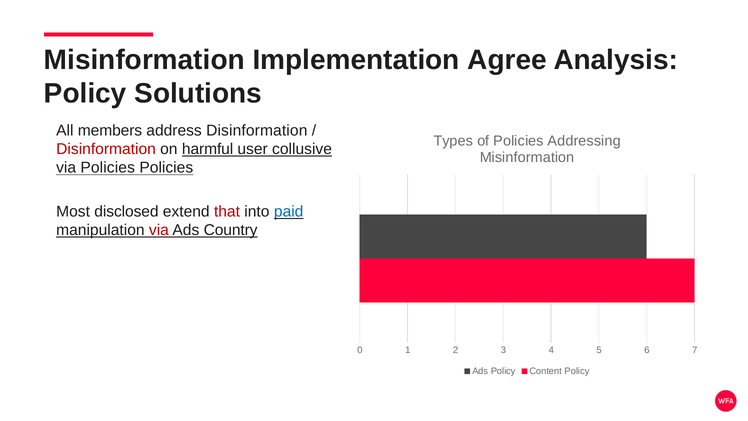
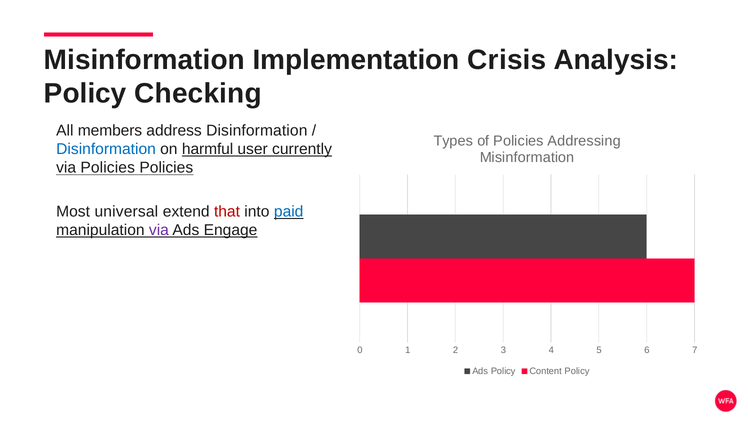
Agree: Agree -> Crisis
Solutions: Solutions -> Checking
Disinformation at (106, 149) colour: red -> blue
collusive: collusive -> currently
disclosed: disclosed -> universal
via at (159, 230) colour: red -> purple
Country: Country -> Engage
